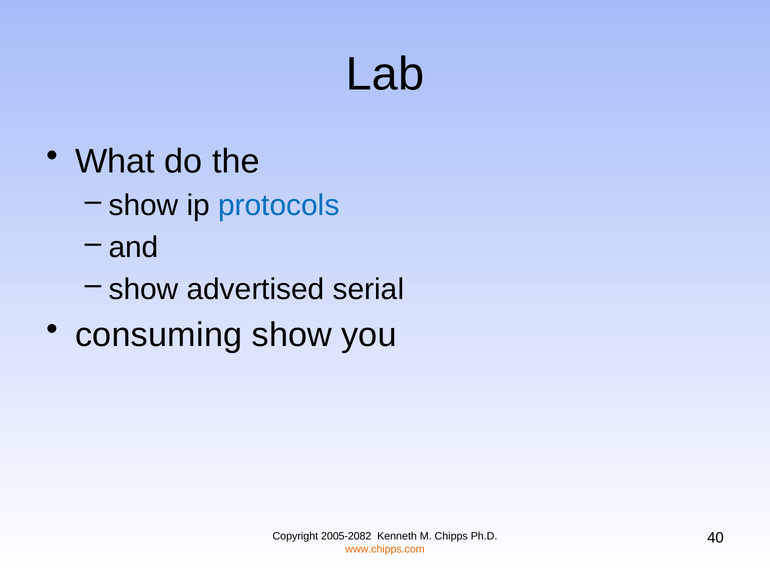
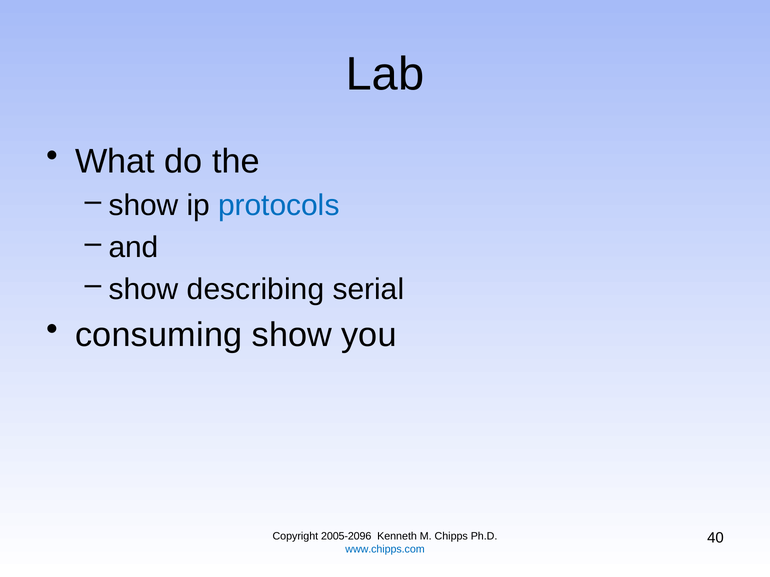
advertised: advertised -> describing
2005-2082: 2005-2082 -> 2005-2096
www.chipps.com colour: orange -> blue
